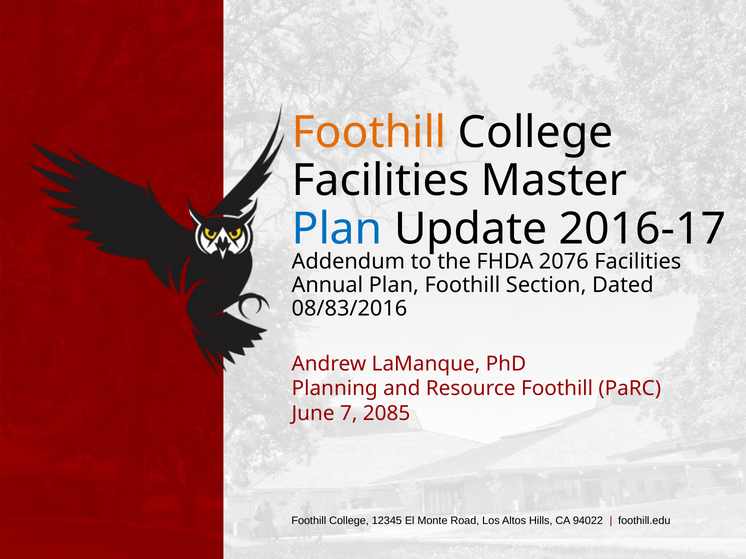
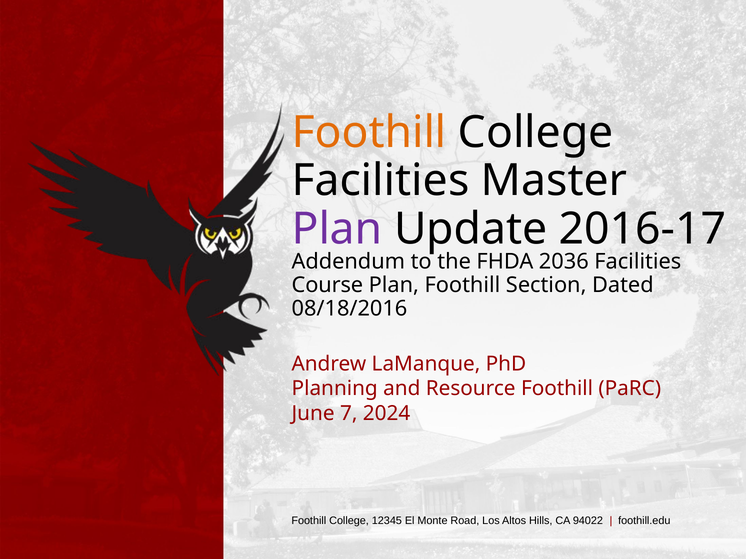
Plan at (337, 229) colour: blue -> purple
2076: 2076 -> 2036
Annual: Annual -> Course
08/83/2016: 08/83/2016 -> 08/18/2016
2085: 2085 -> 2024
